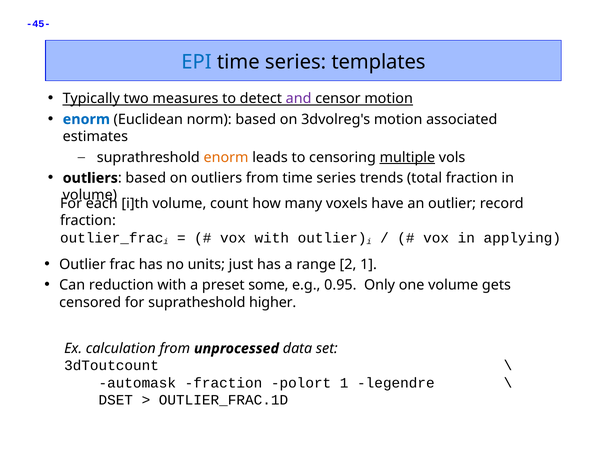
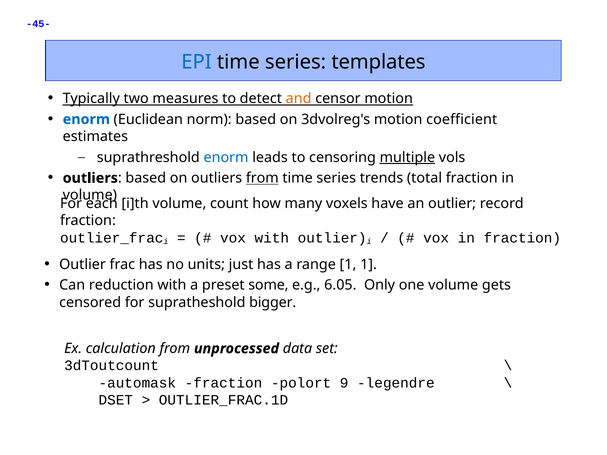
and colour: purple -> orange
associated: associated -> coefficient
enorm at (226, 157) colour: orange -> blue
from at (262, 178) underline: none -> present
in applying: applying -> fraction
range 2: 2 -> 1
0.95: 0.95 -> 6.05
higher: higher -> bigger
polort 1: 1 -> 9
